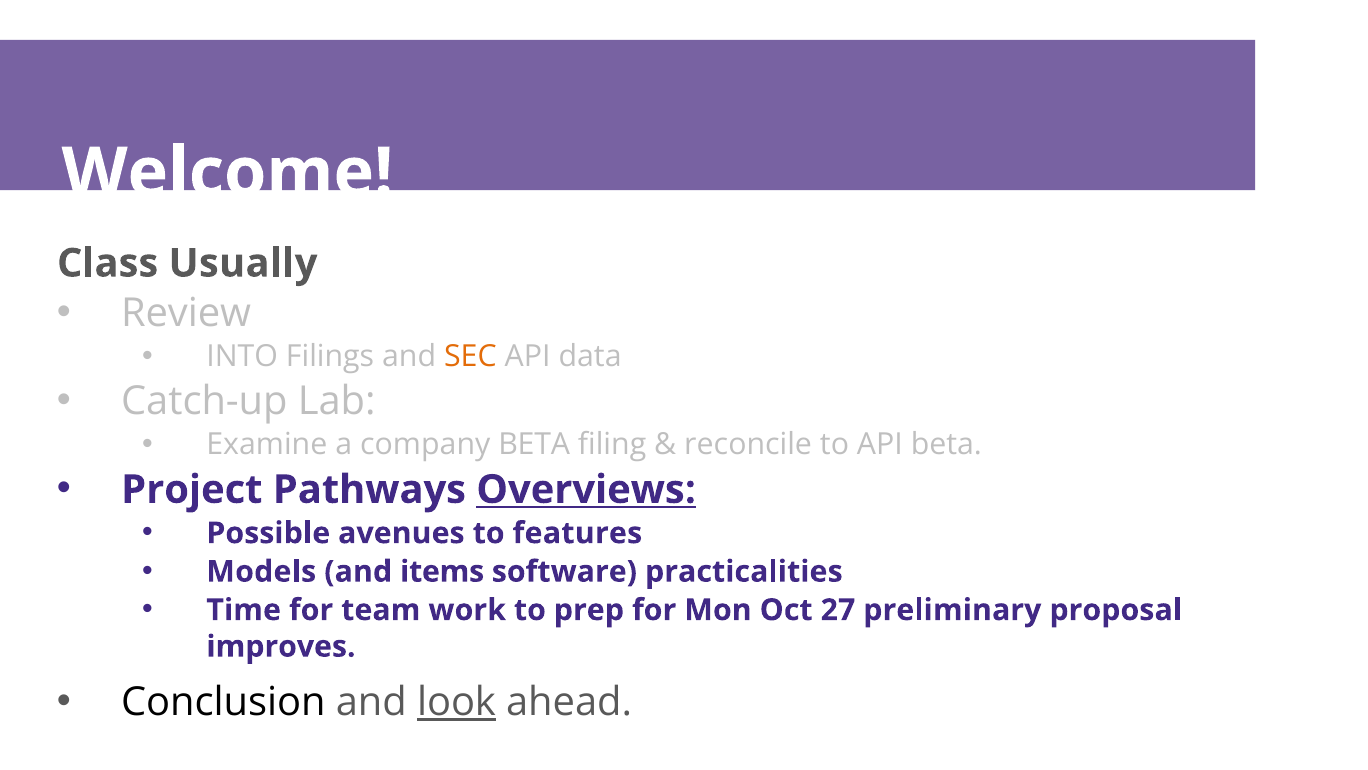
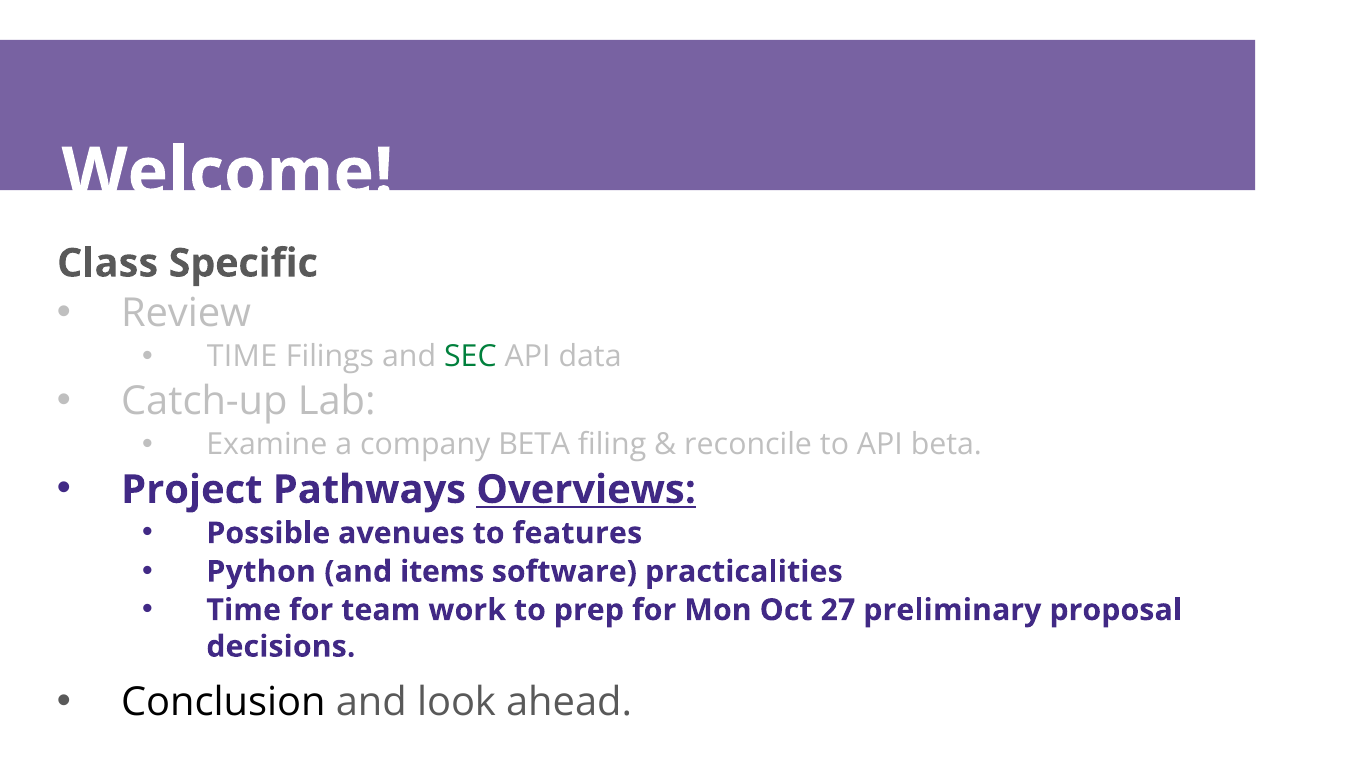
Usually: Usually -> Specific
INTO at (242, 356): INTO -> TIME
SEC colour: orange -> green
Models: Models -> Python
improves: improves -> decisions
look underline: present -> none
